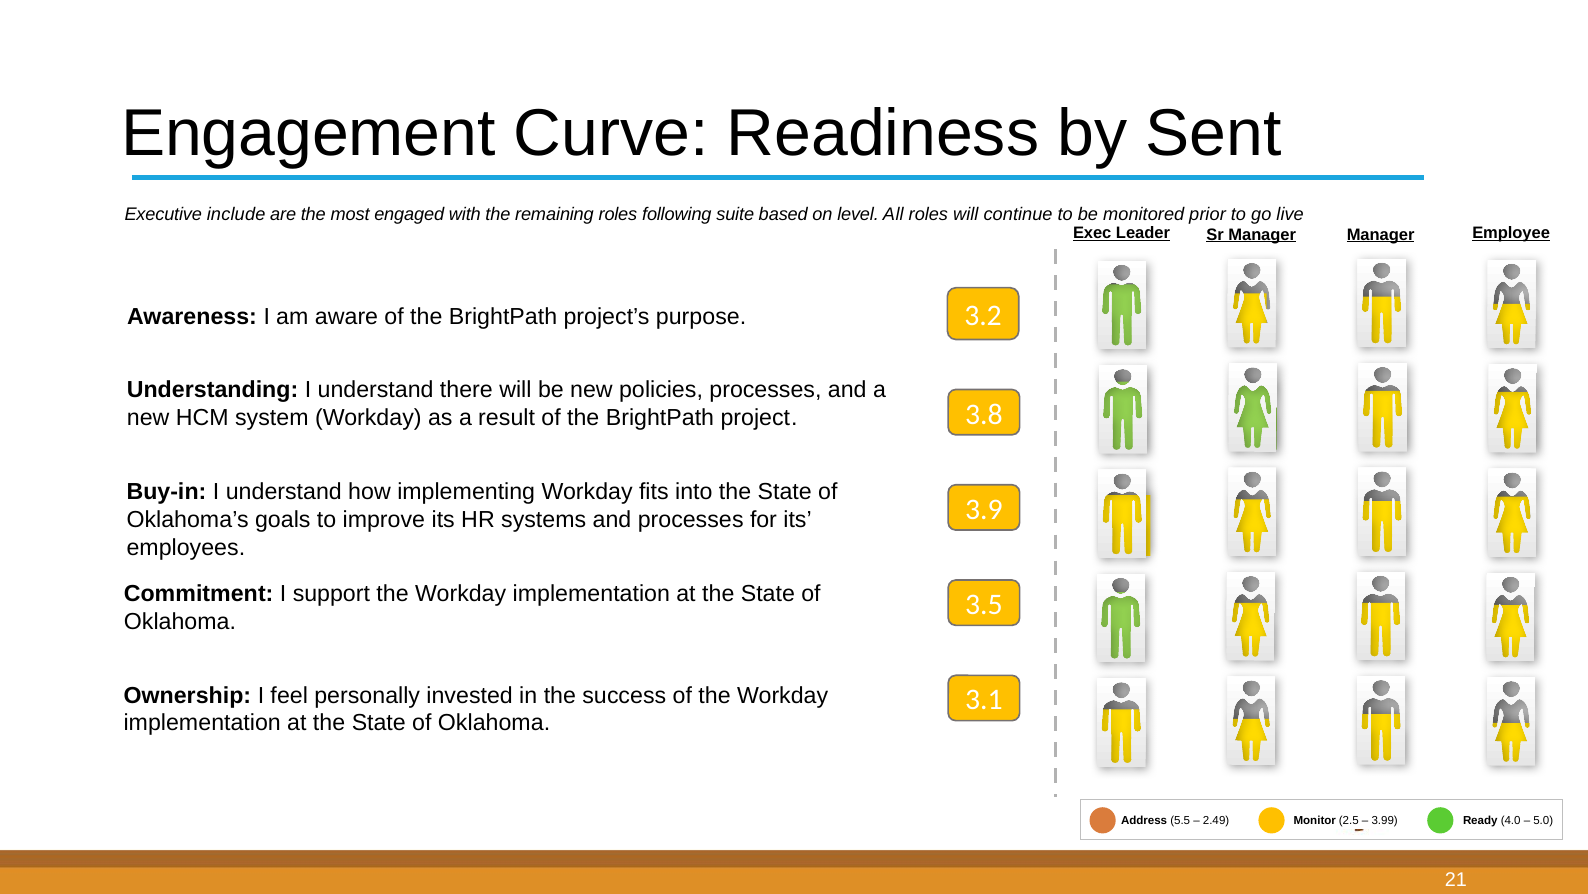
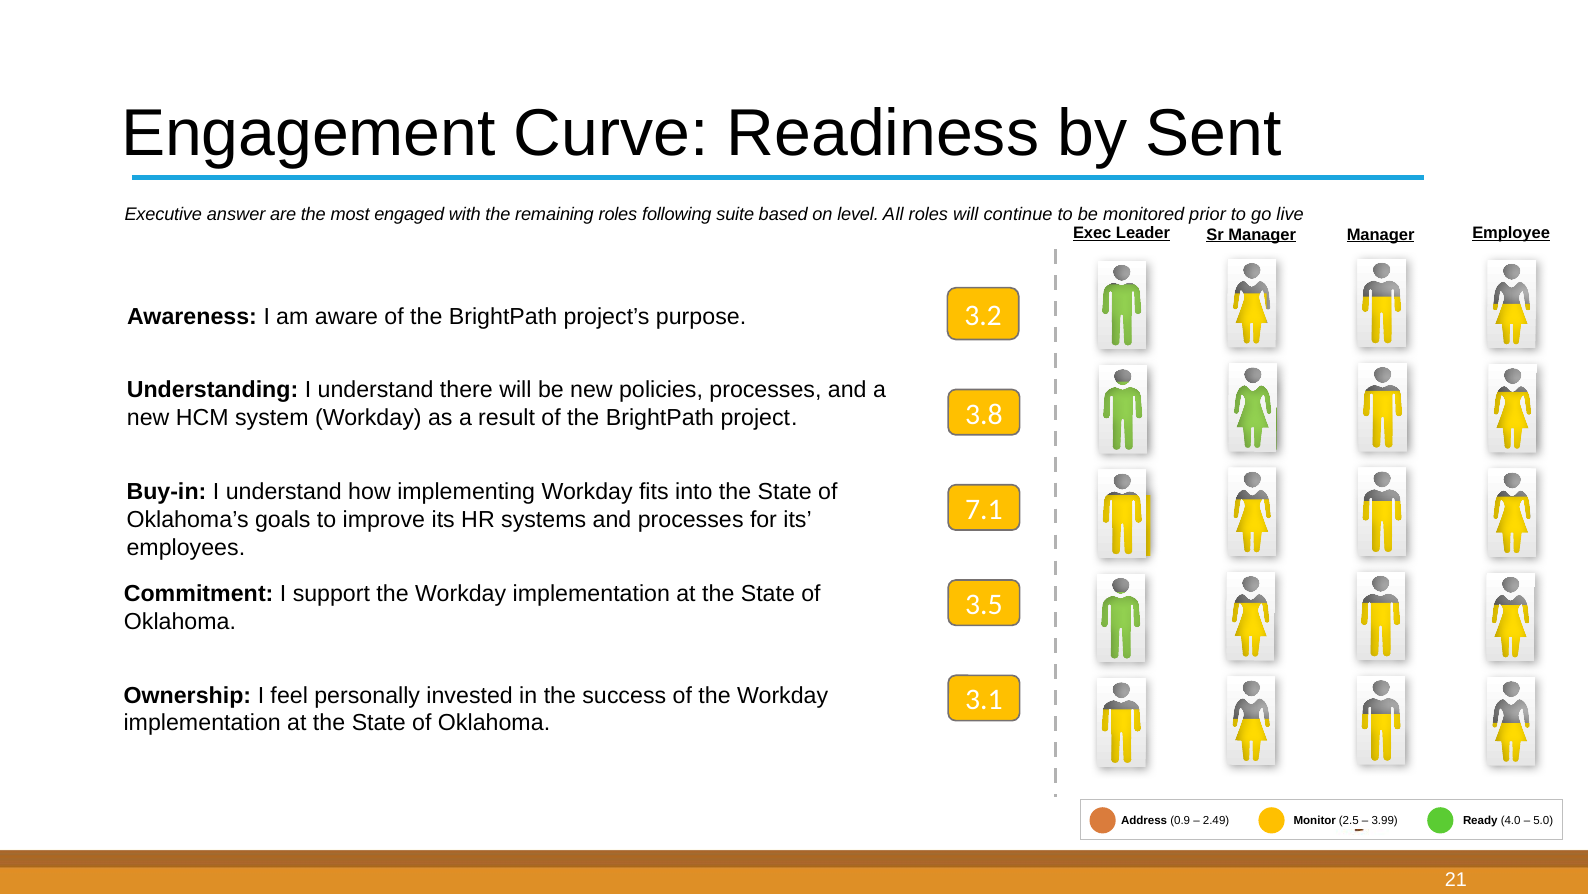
include: include -> answer
3.9: 3.9 -> 7.1
5.5: 5.5 -> 0.9
